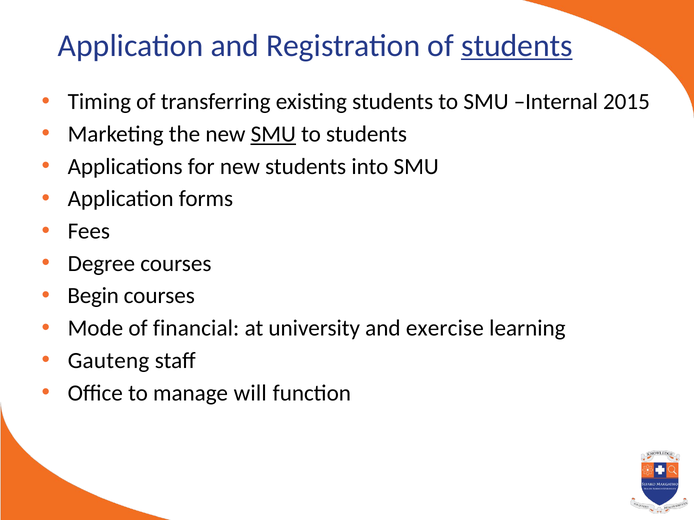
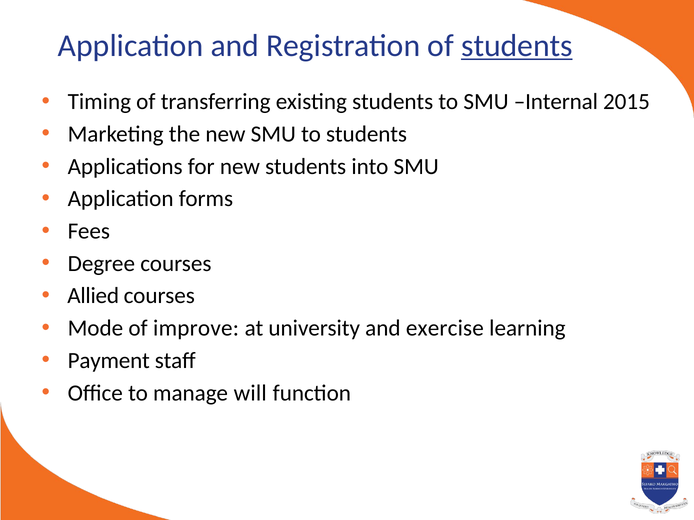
SMU at (273, 134) underline: present -> none
Begin: Begin -> Allied
financial: financial -> improve
Gauteng: Gauteng -> Payment
